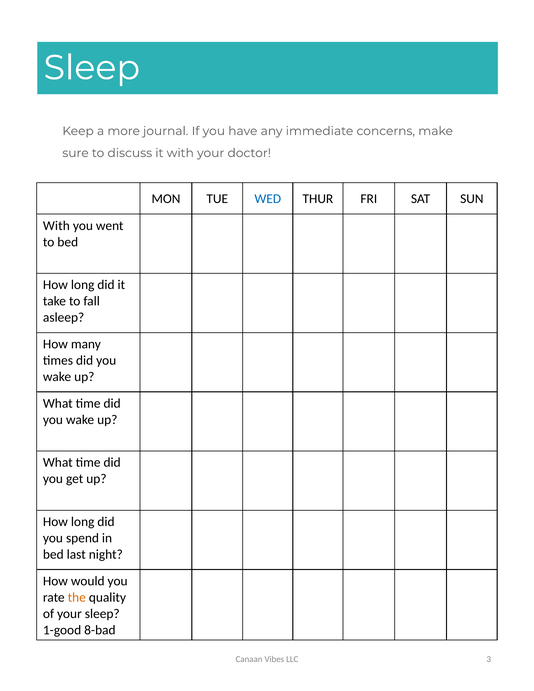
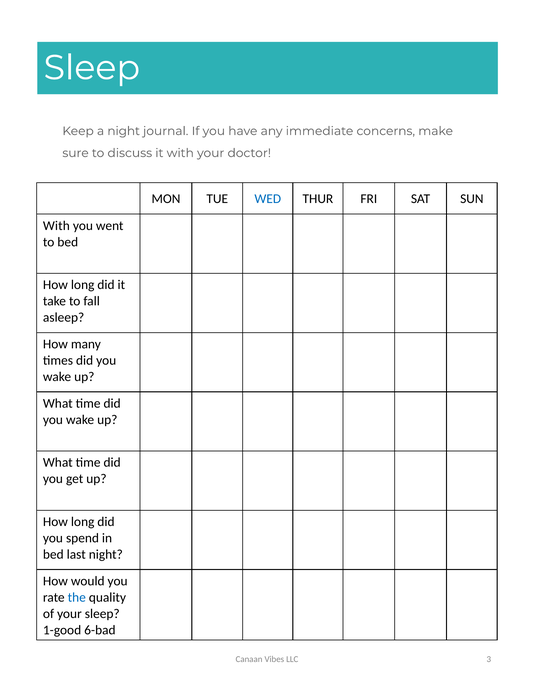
a more: more -> night
the colour: orange -> blue
8-bad: 8-bad -> 6-bad
